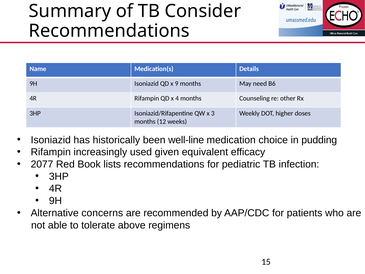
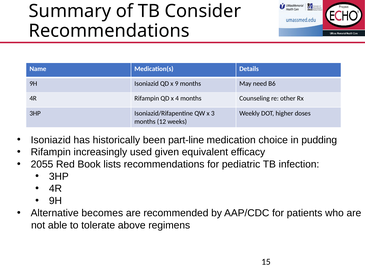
well-line: well-line -> part-line
2077: 2077 -> 2055
concerns: concerns -> becomes
